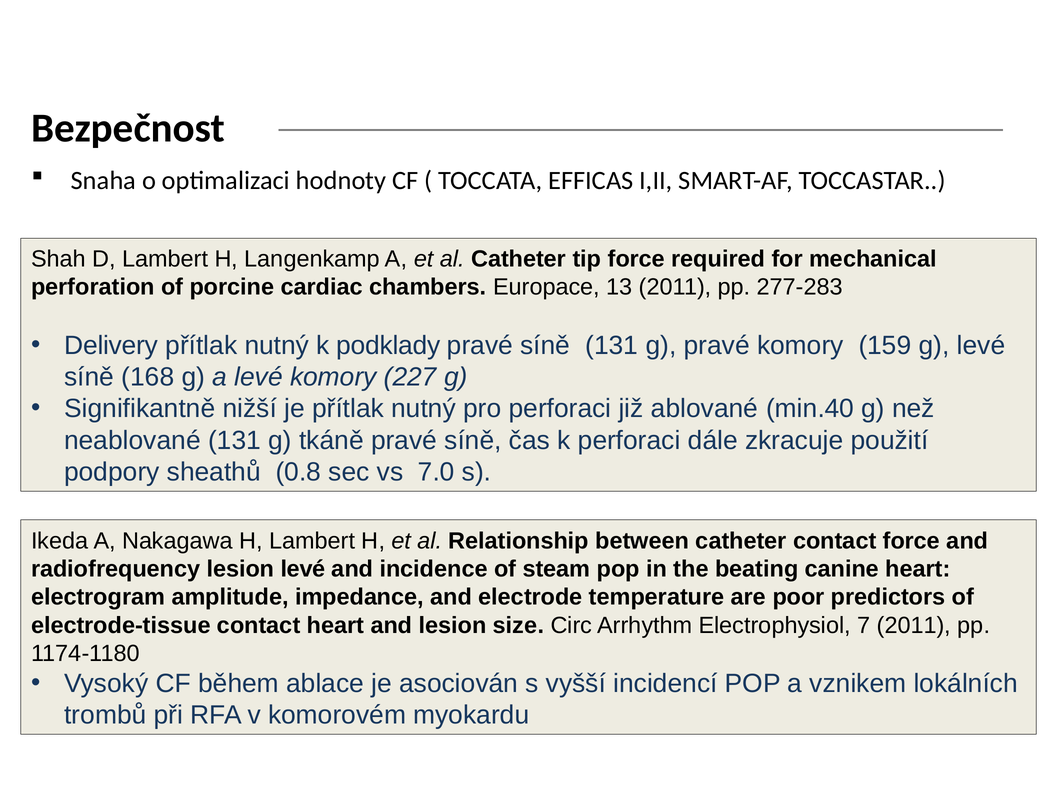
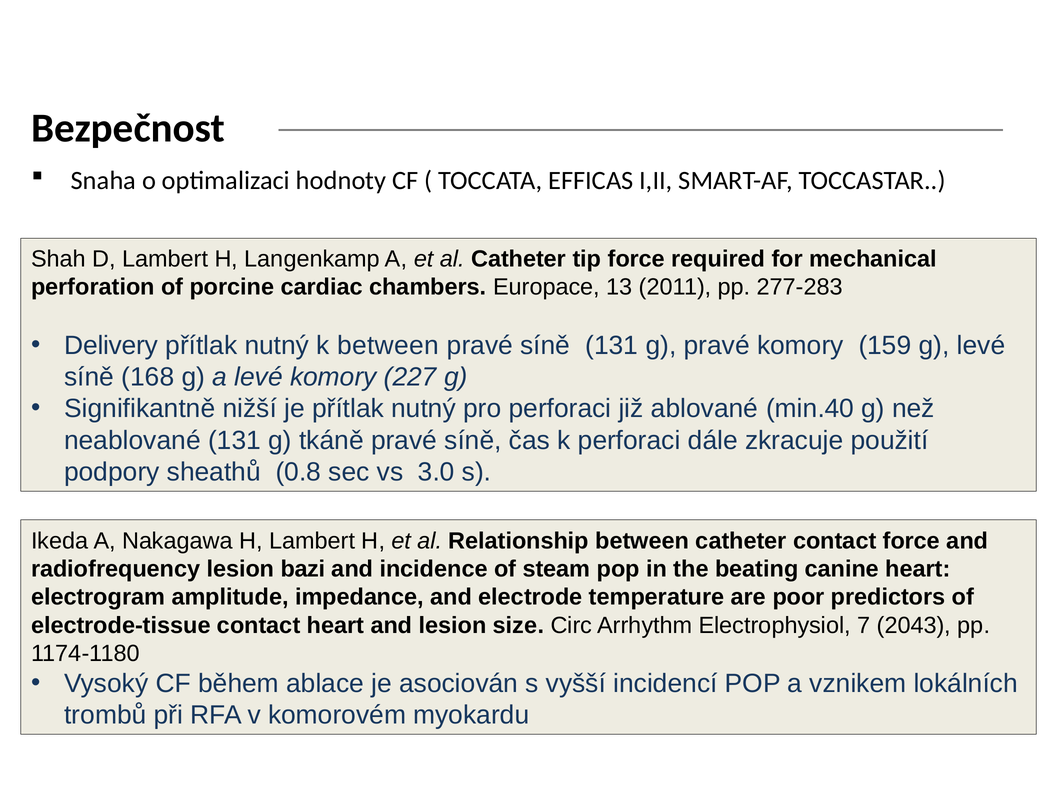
k podklady: podklady -> between
7.0: 7.0 -> 3.0
lesion levé: levé -> bazi
7 2011: 2011 -> 2043
